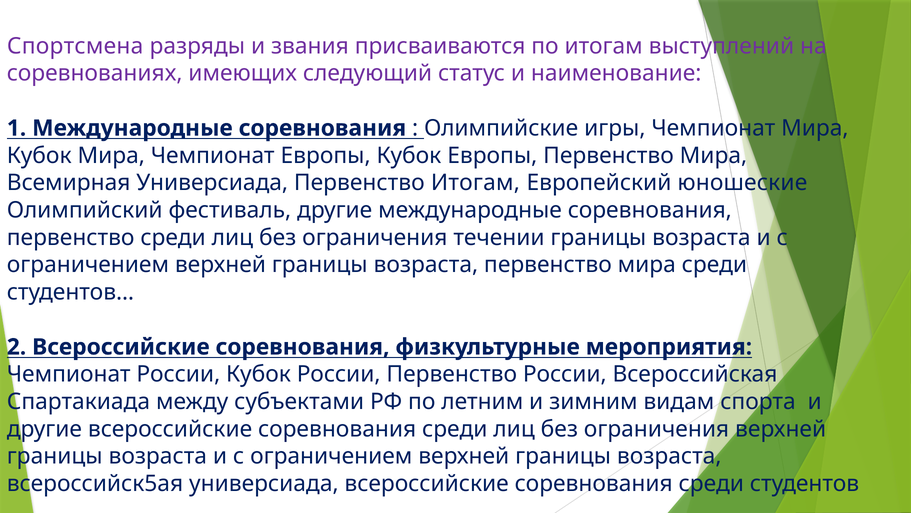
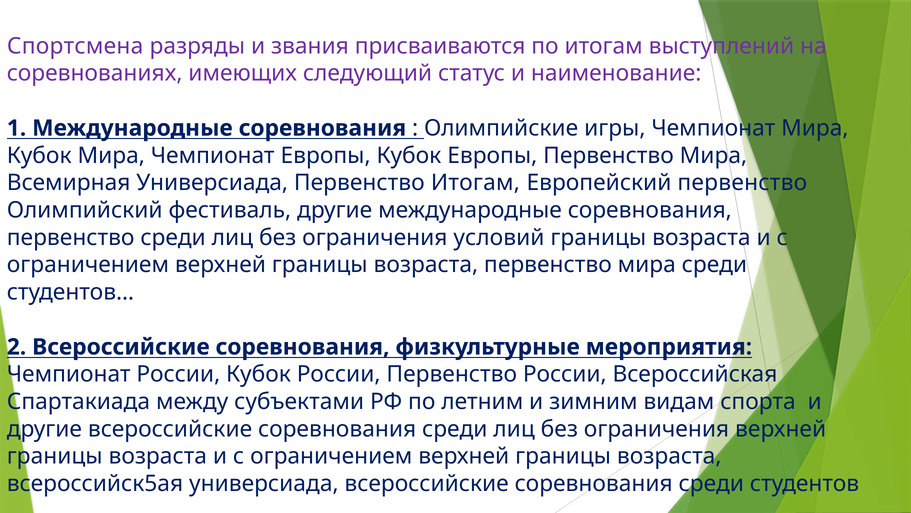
Европейский юношеские: юношеские -> первенство
течении: течении -> условий
